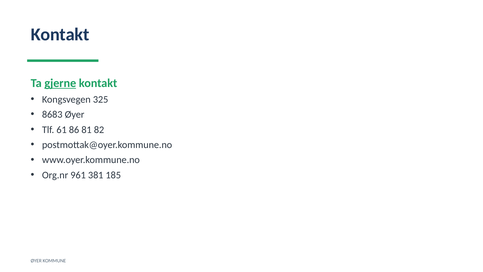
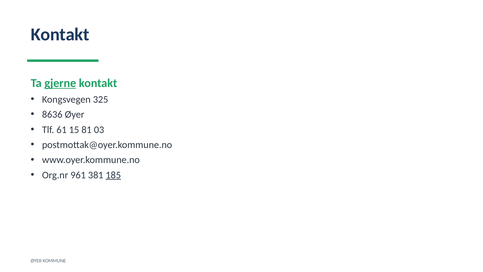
8683: 8683 -> 8636
86: 86 -> 15
82: 82 -> 03
185 underline: none -> present
